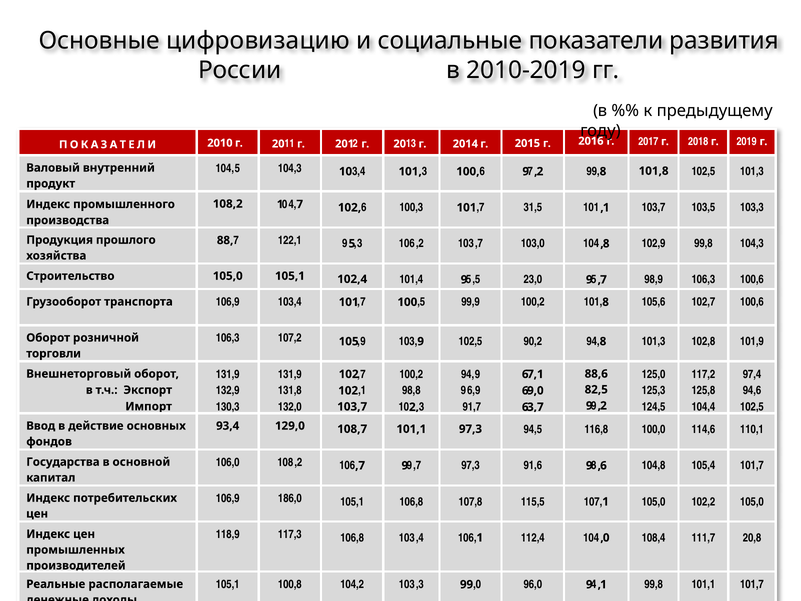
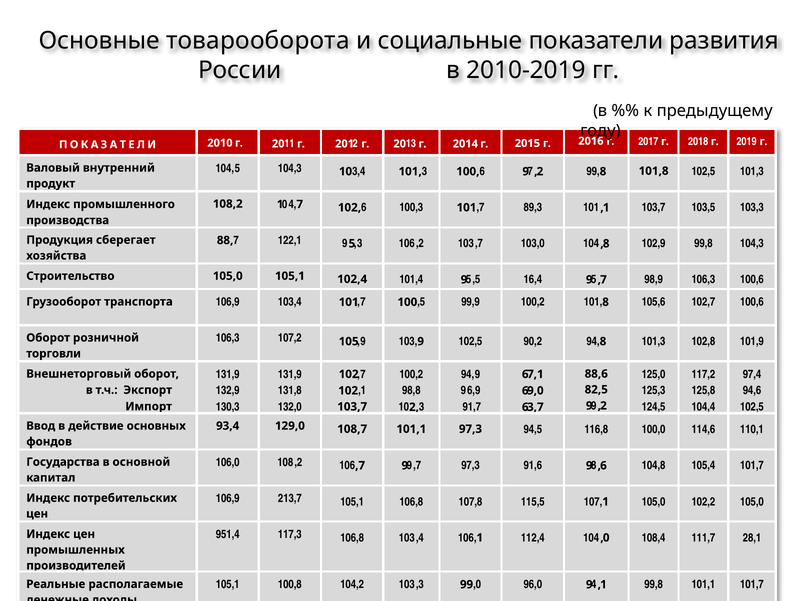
цифровизацию: цифровизацию -> товарооборота
31,5: 31,5 -> 89,3
прошлого: прошлого -> сберегает
23,0: 23,0 -> 16,4
186,0: 186,0 -> 213,7
118,9: 118,9 -> 951,4
20,8: 20,8 -> 28,1
